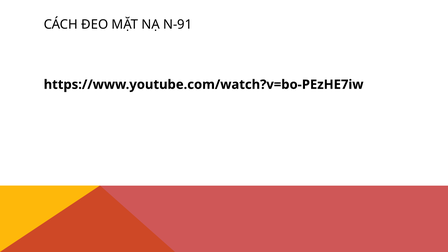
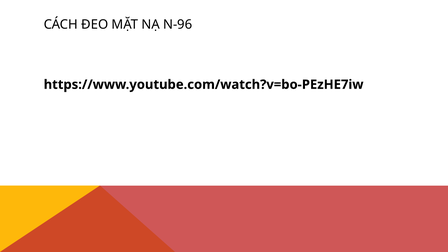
N-91: N-91 -> N-96
